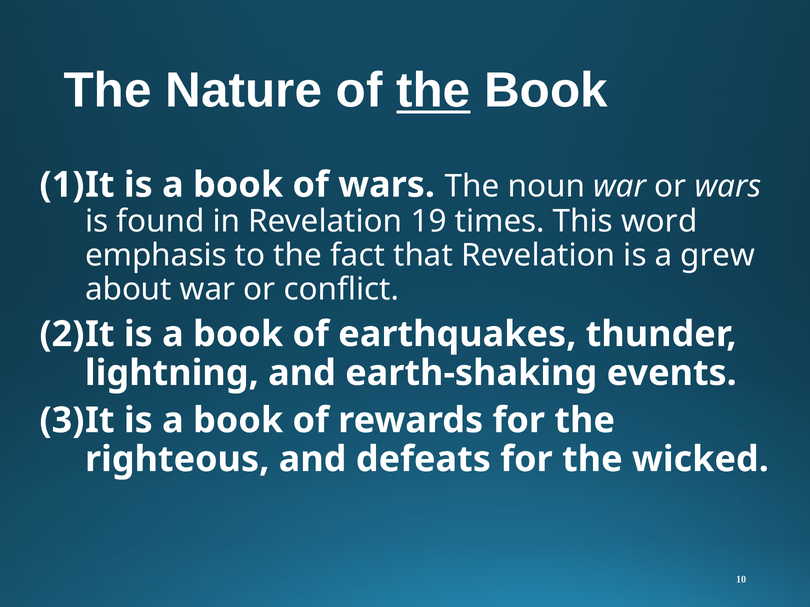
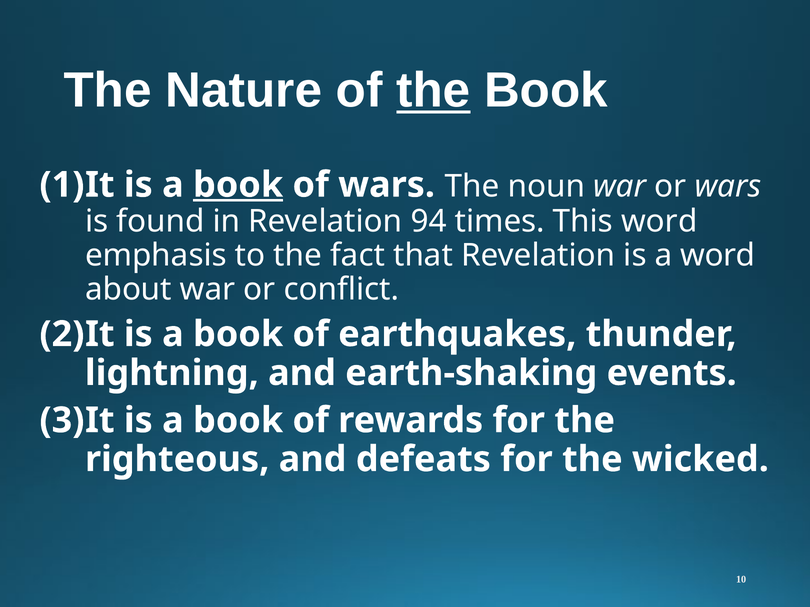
book at (238, 185) underline: none -> present
19: 19 -> 94
a grew: grew -> word
